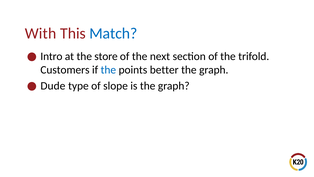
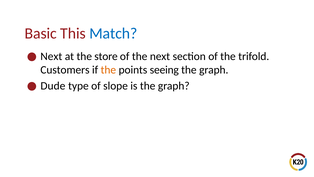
With: With -> Basic
Intro at (51, 56): Intro -> Next
the at (108, 70) colour: blue -> orange
better: better -> seeing
